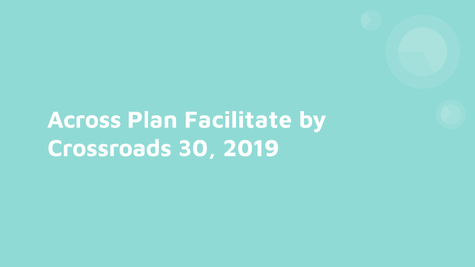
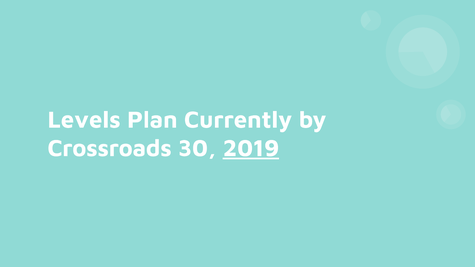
Across: Across -> Levels
Facilitate: Facilitate -> Currently
2019 underline: none -> present
